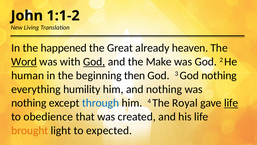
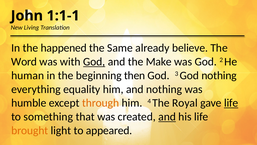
1:1-2: 1:1-2 -> 1:1-1
Great: Great -> Same
heaven: heaven -> believe
Word underline: present -> none
humility: humility -> equality
nothing at (29, 103): nothing -> humble
through colour: blue -> orange
obedience: obedience -> something
and at (167, 116) underline: none -> present
expected: expected -> appeared
